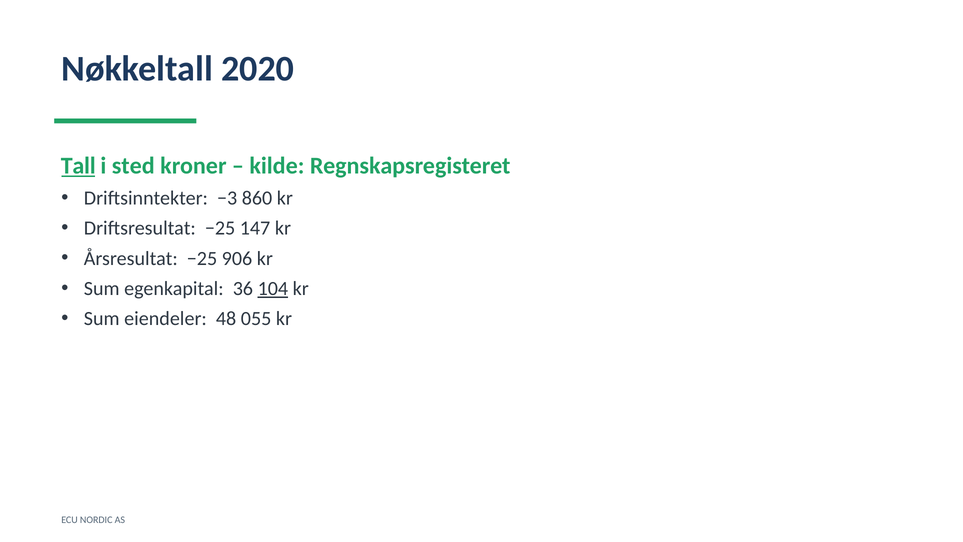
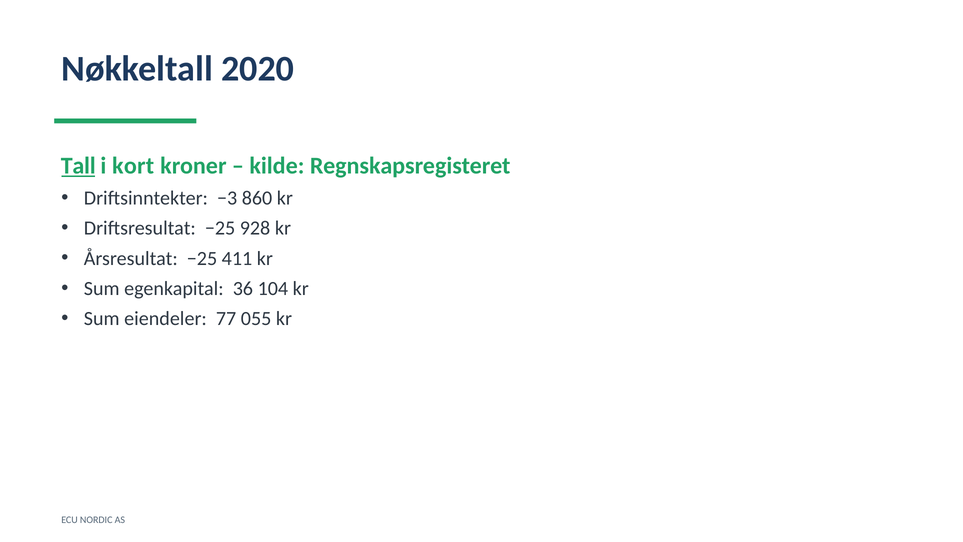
sted: sted -> kort
147: 147 -> 928
906: 906 -> 411
104 underline: present -> none
48: 48 -> 77
